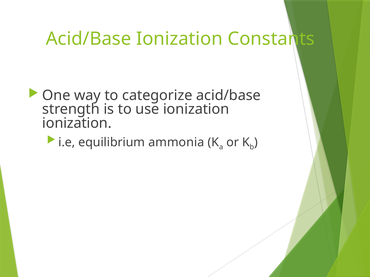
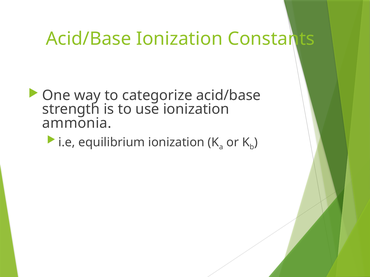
ionization at (77, 123): ionization -> ammonia
equilibrium ammonia: ammonia -> ionization
